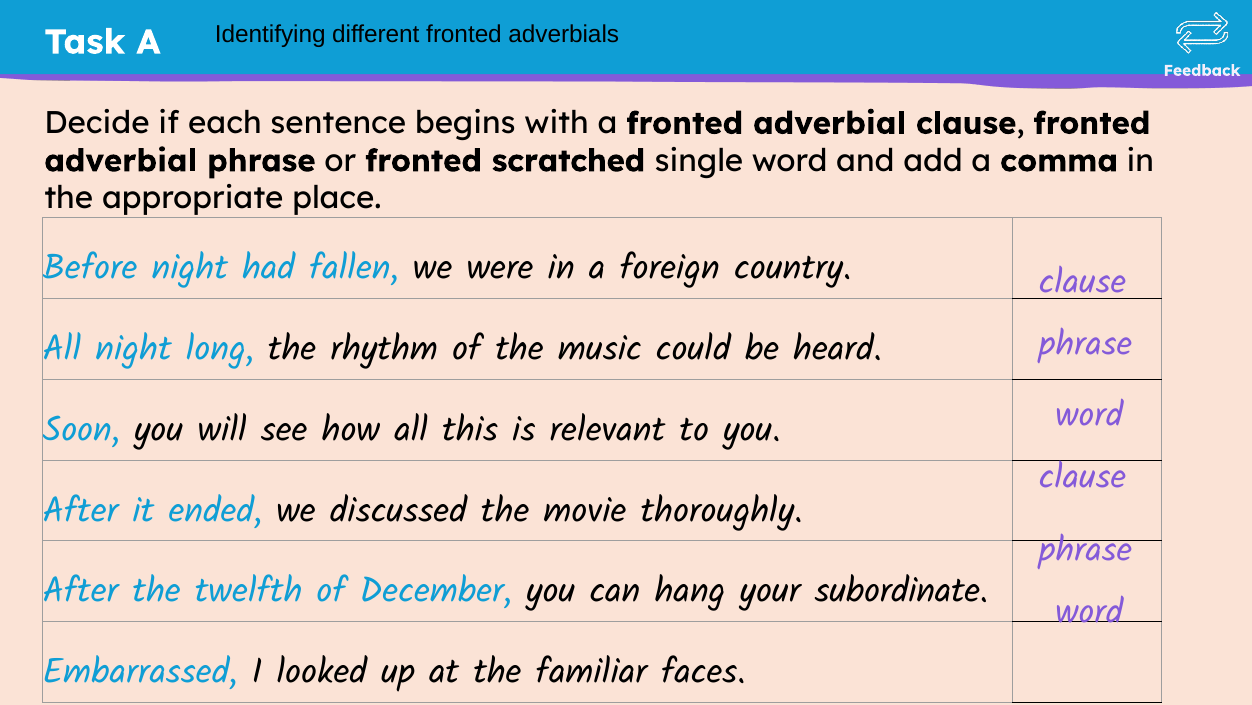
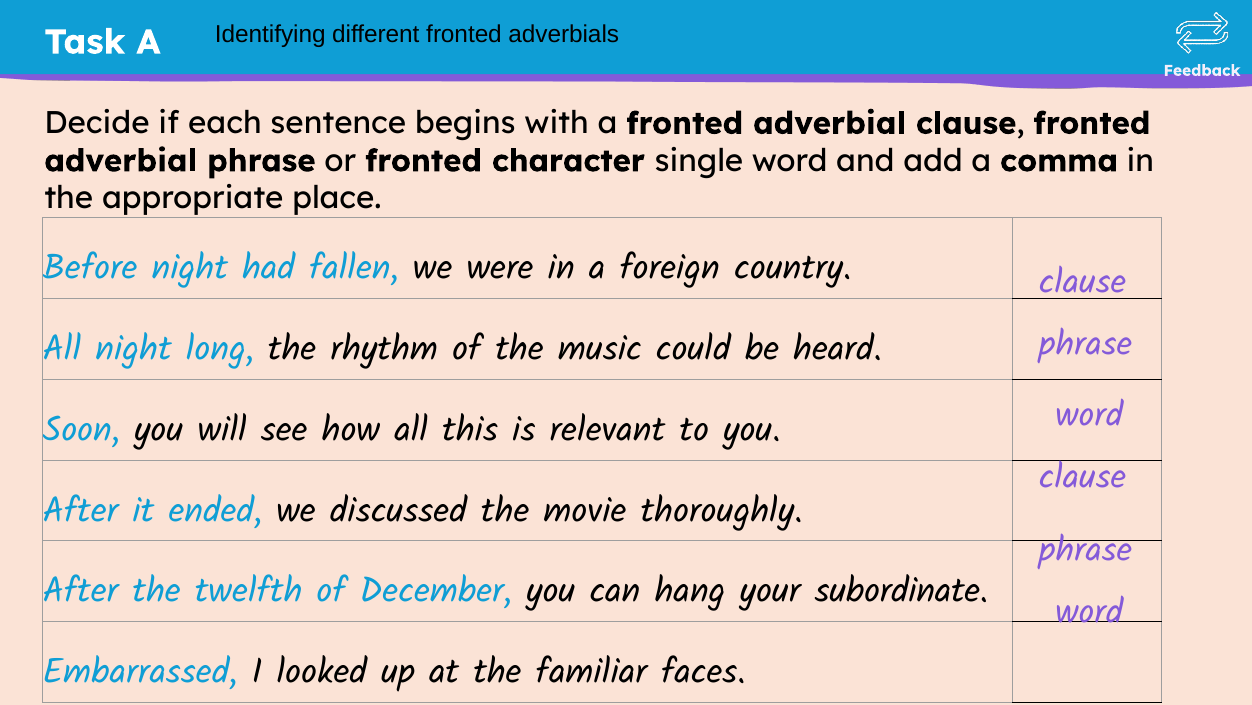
scratched: scratched -> character
